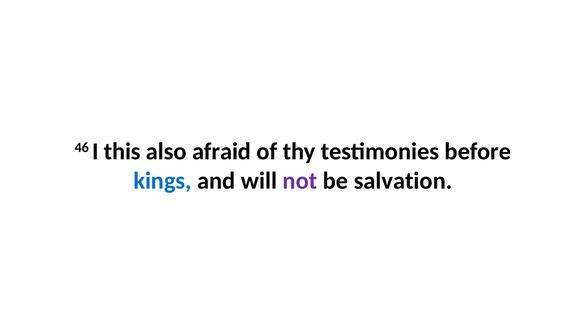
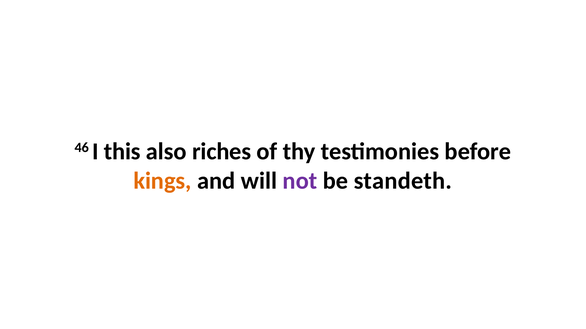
afraid: afraid -> riches
kings colour: blue -> orange
salvation: salvation -> standeth
